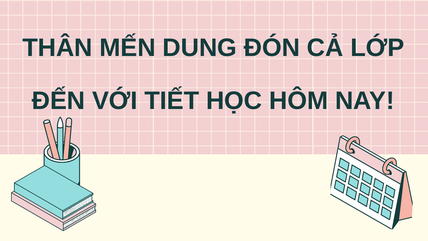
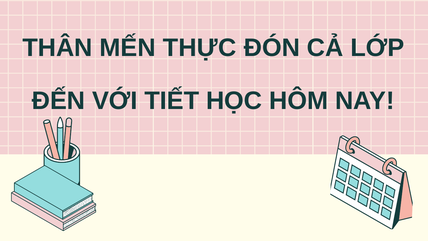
DUNG: DUNG -> THỰC
